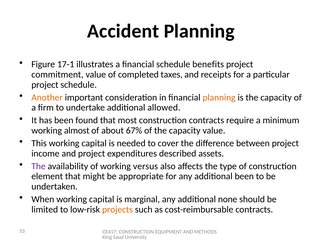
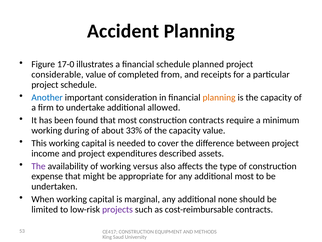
17-1: 17-1 -> 17-0
benefits: benefits -> planned
commitment: commitment -> considerable
taxes: taxes -> from
Another colour: orange -> blue
almost: almost -> during
67%: 67% -> 33%
element: element -> expense
additional been: been -> most
projects colour: orange -> purple
